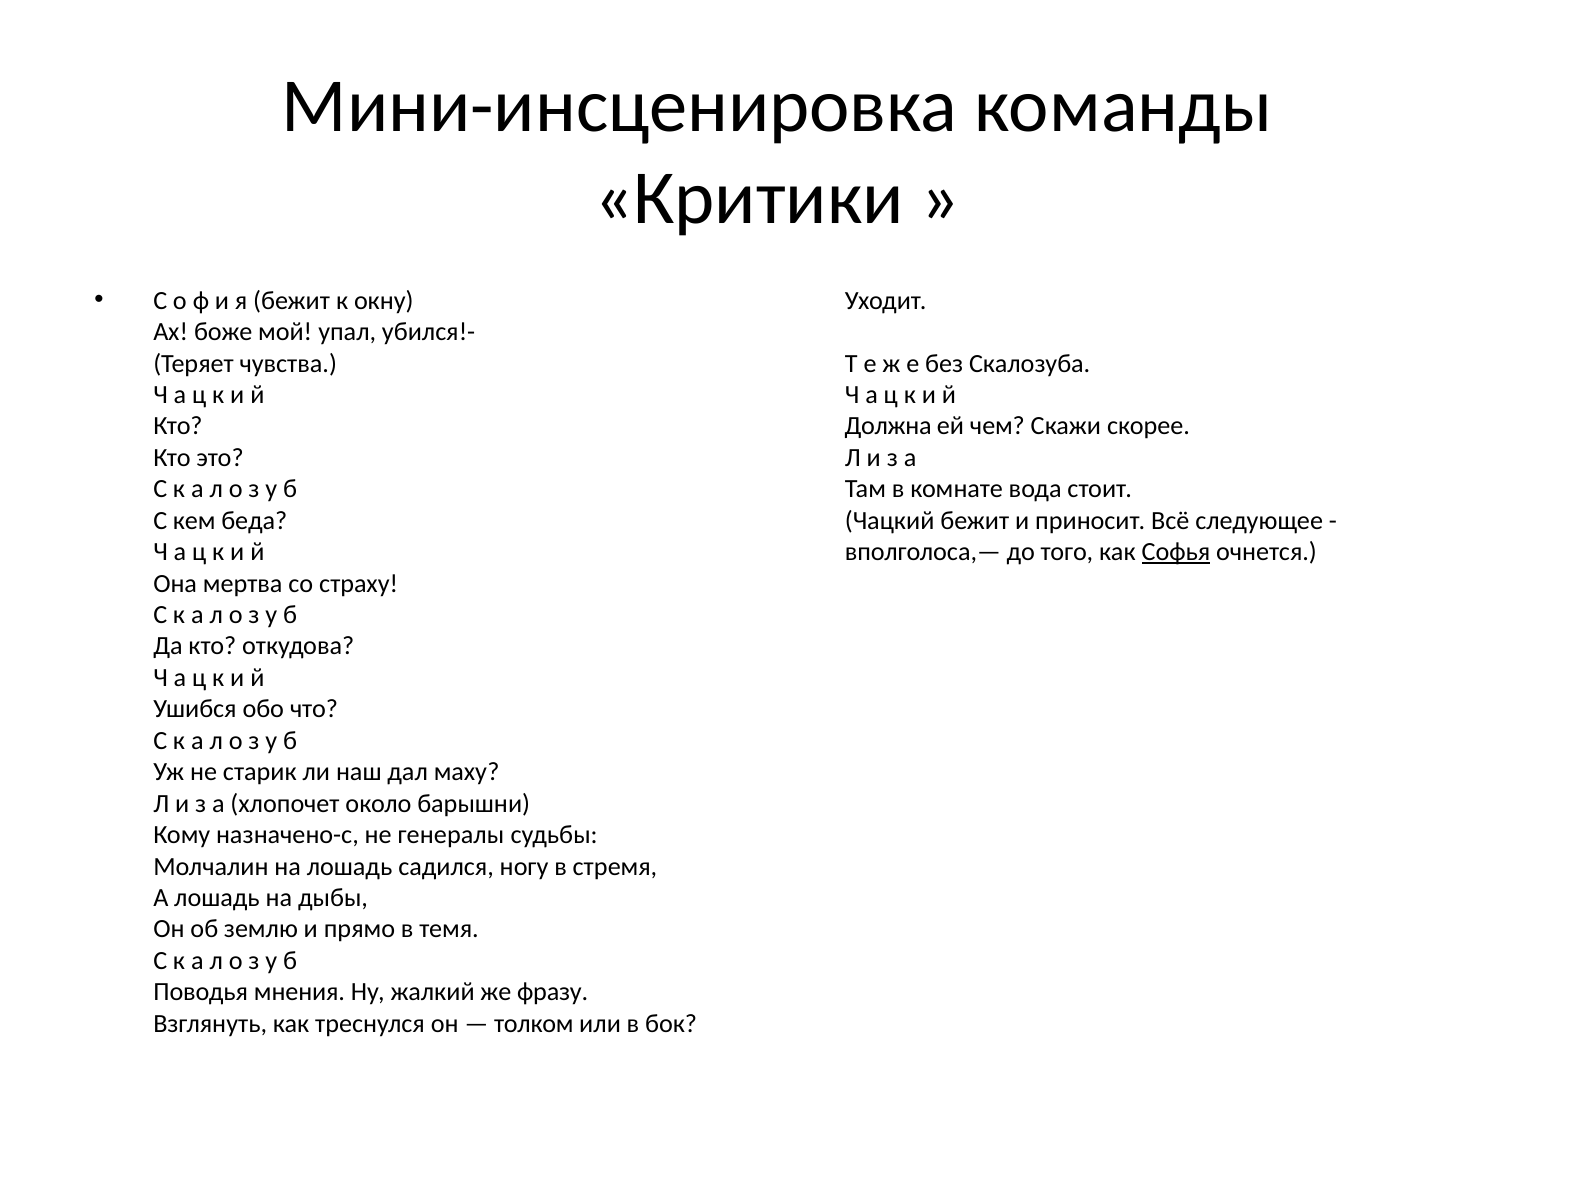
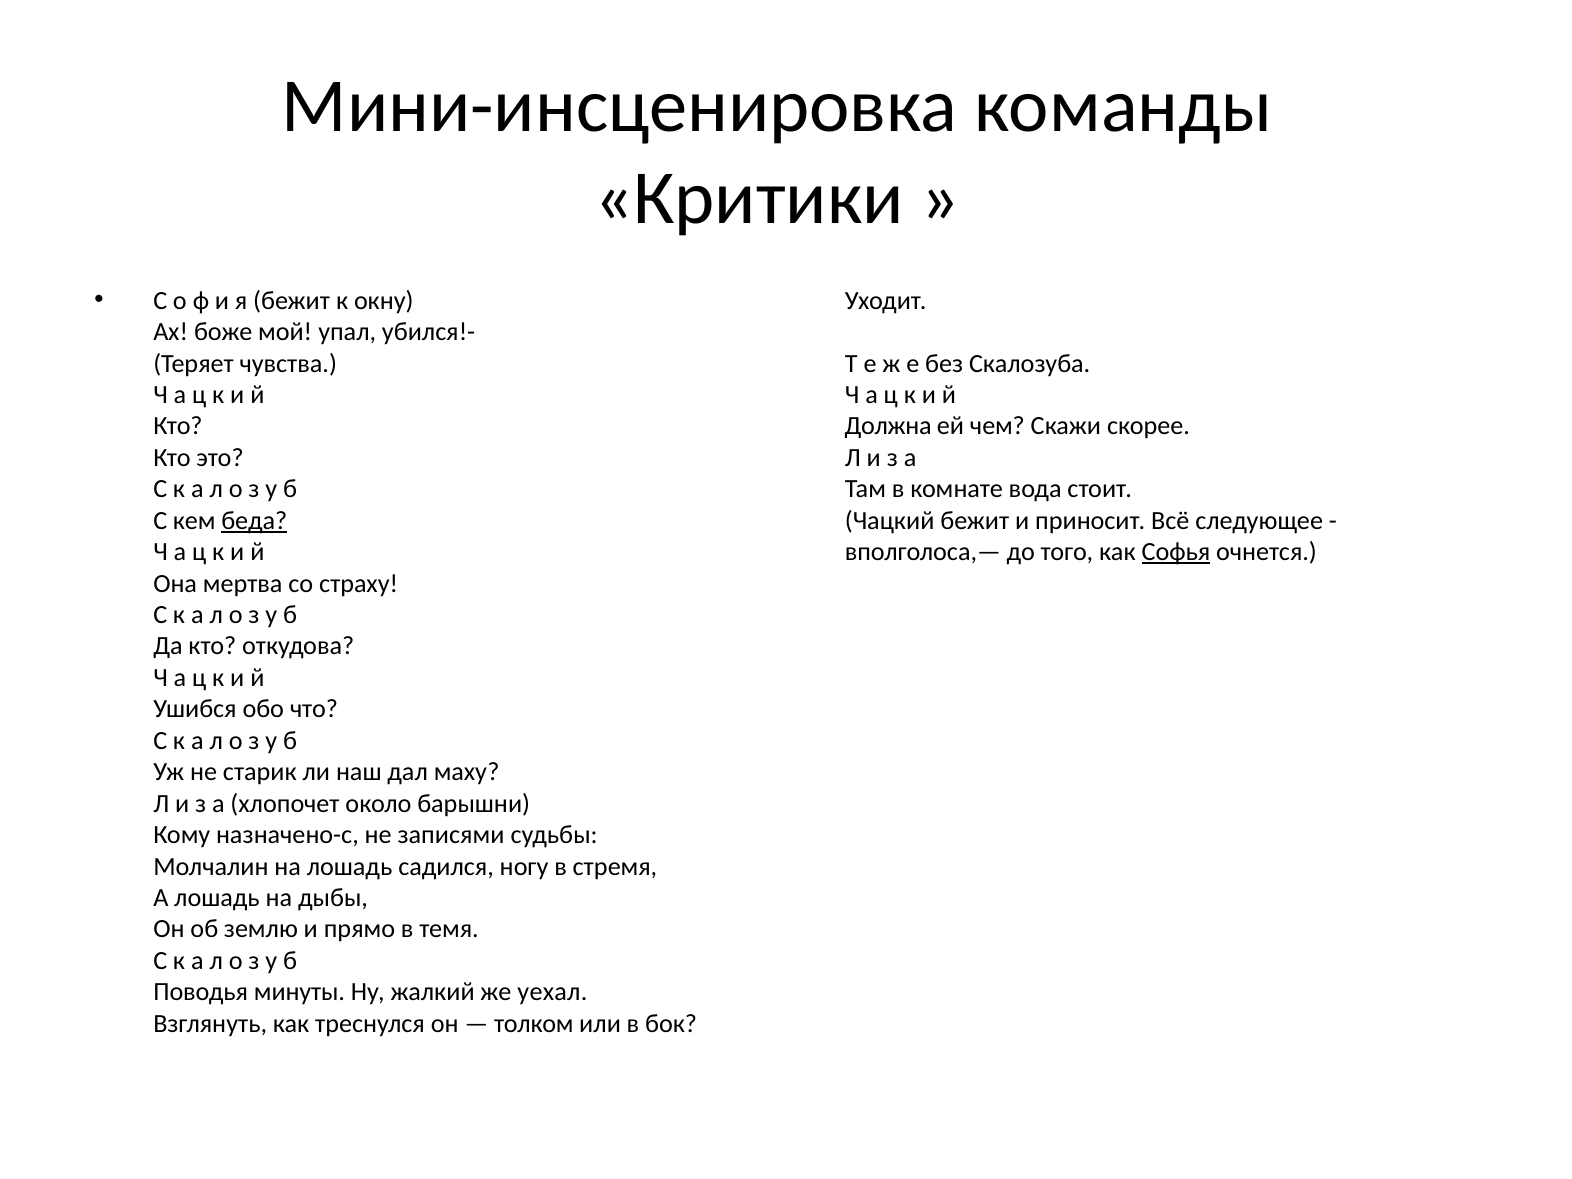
беда underline: none -> present
генералы: генералы -> записями
мнения: мнения -> минуты
фразу: фразу -> уехал
